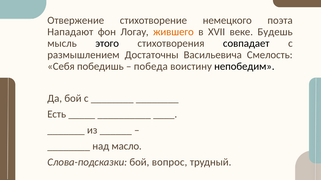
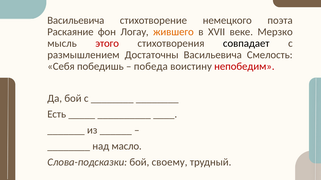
Отвержение at (76, 20): Отвержение -> Васильевича
Нападают: Нападают -> Раскаяние
Будешь: Будешь -> Мерзко
этого colour: black -> red
непобедим colour: black -> red
вопрос: вопрос -> своему
